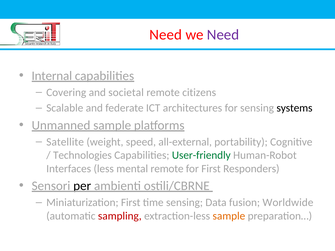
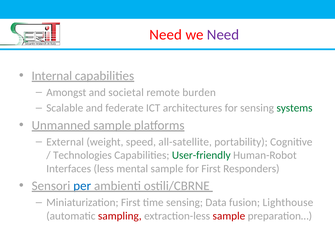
Covering: Covering -> Amongst
citizens: citizens -> burden
systems colour: black -> green
Satellite: Satellite -> External
all-external: all-external -> all-satellite
mental remote: remote -> sample
per colour: black -> blue
Worldwide: Worldwide -> Lighthouse
sample at (229, 216) colour: orange -> red
